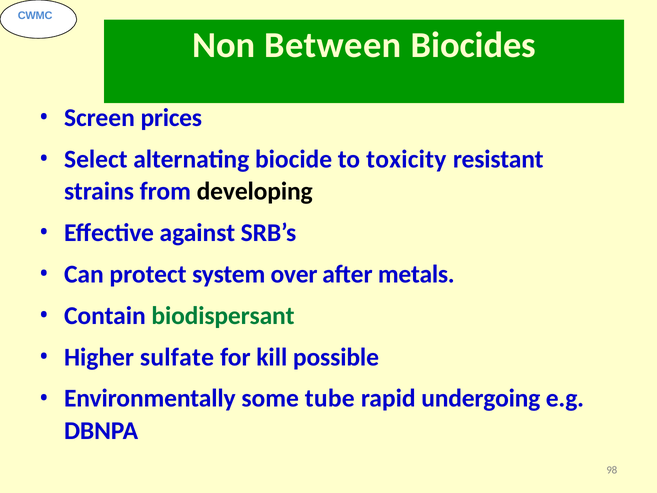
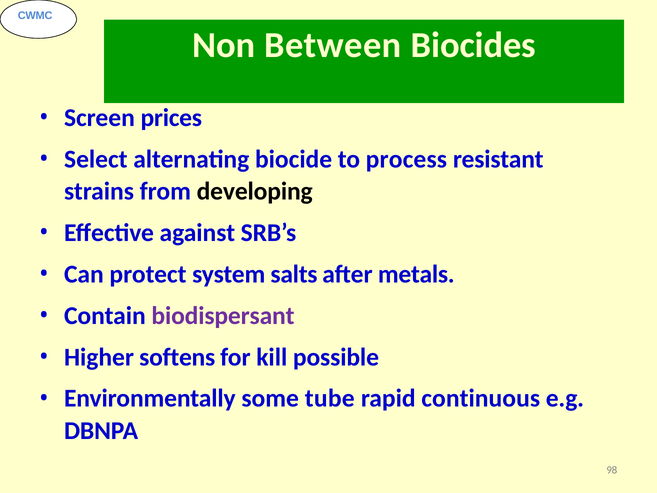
toxicity: toxicity -> process
over: over -> salts
biodispersant colour: green -> purple
sulfate: sulfate -> softens
undergoing: undergoing -> continuous
